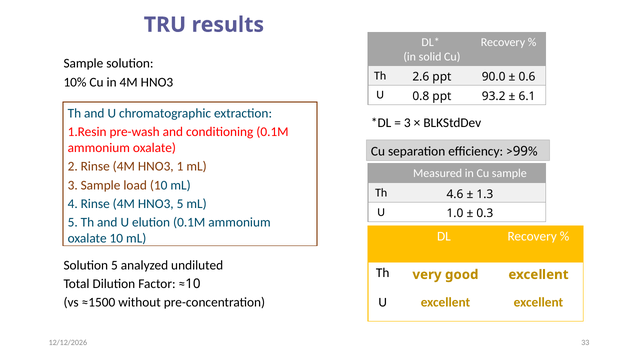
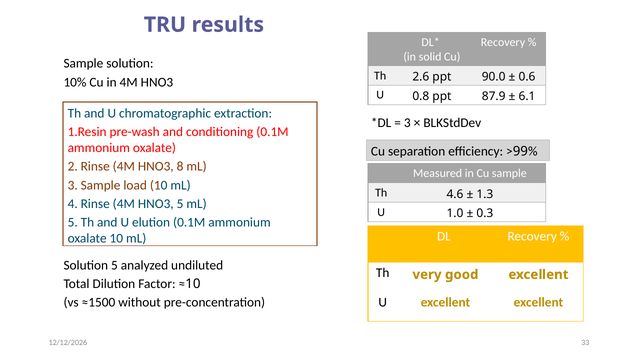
93.2: 93.2 -> 87.9
1: 1 -> 8
